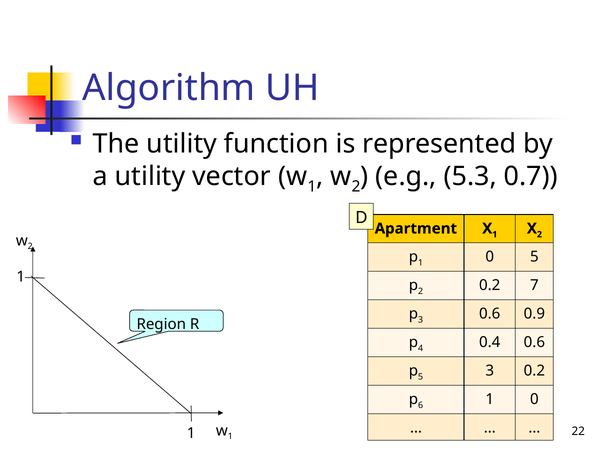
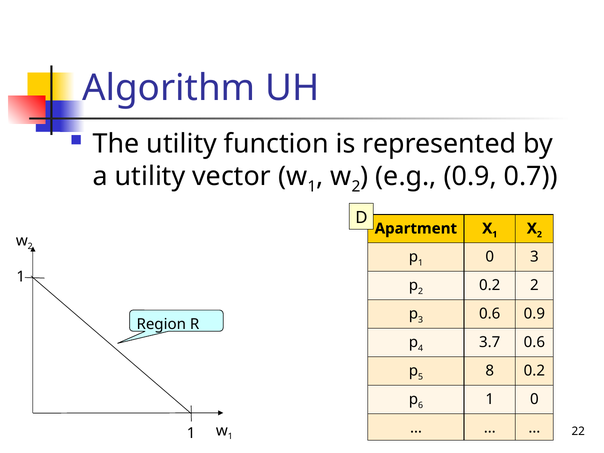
e.g 5.3: 5.3 -> 0.9
0 5: 5 -> 3
0.2 7: 7 -> 2
0.4: 0.4 -> 3.7
3 at (490, 371): 3 -> 8
